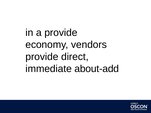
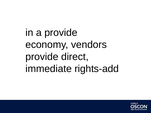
about-add: about-add -> rights-add
